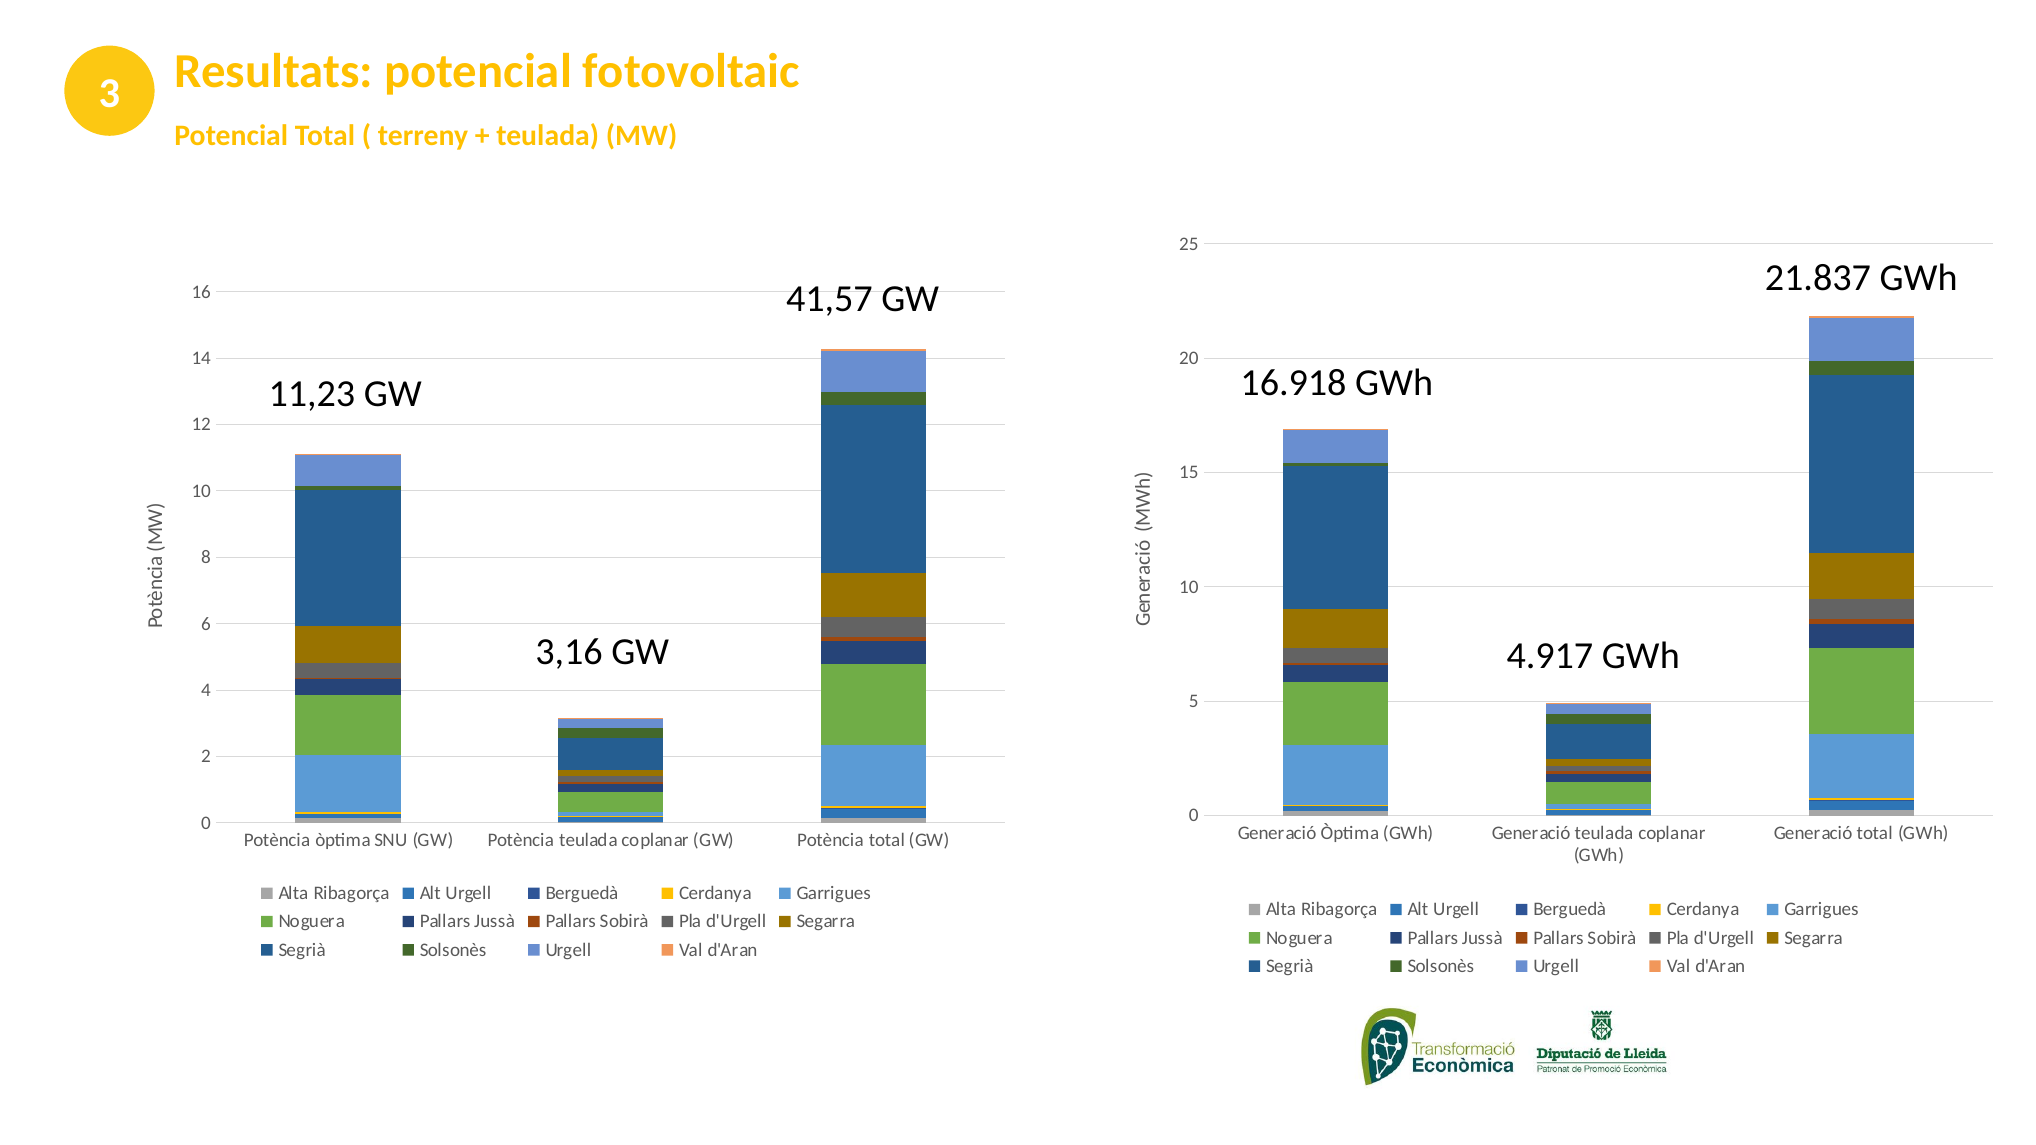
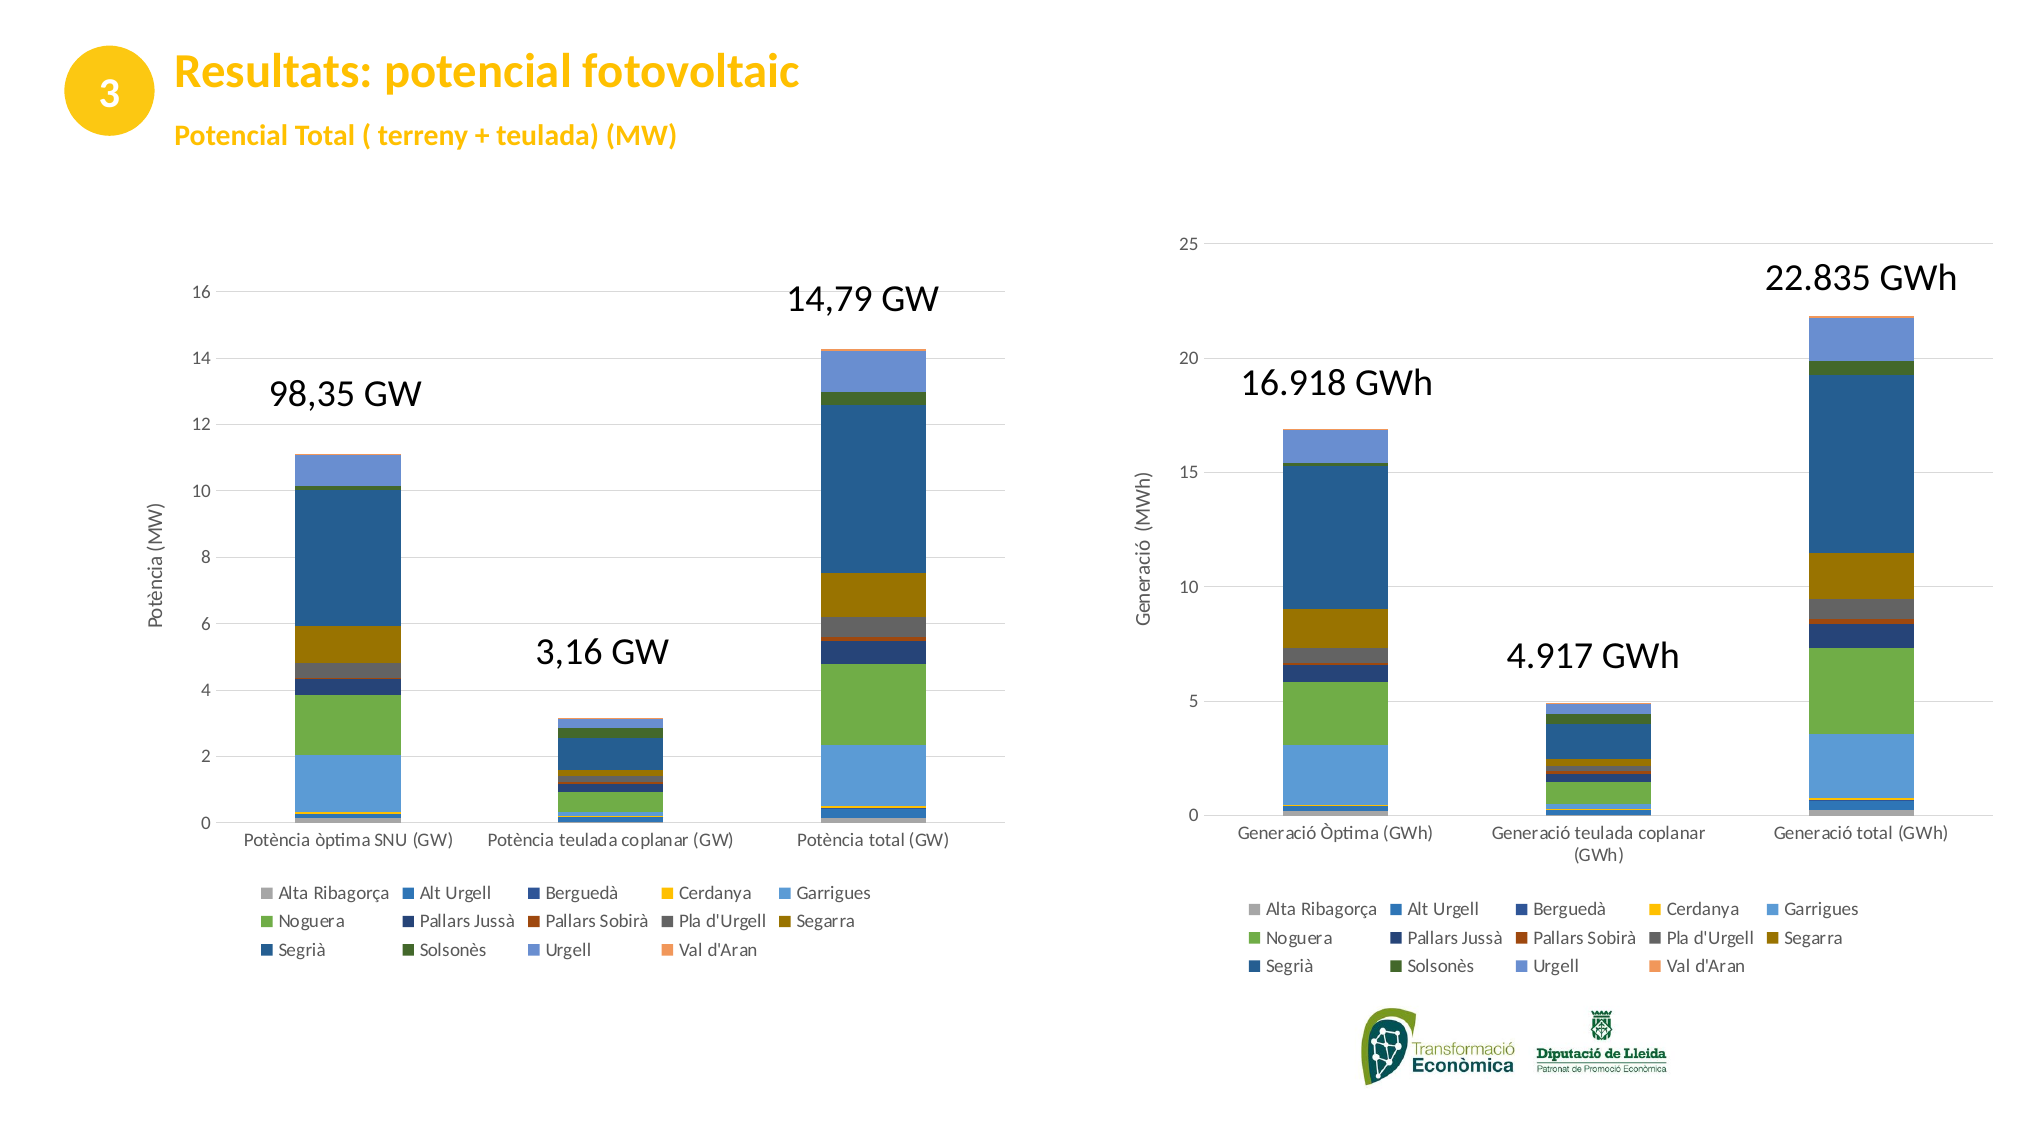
21.837: 21.837 -> 22.835
41,57: 41,57 -> 14,79
11,23: 11,23 -> 98,35
